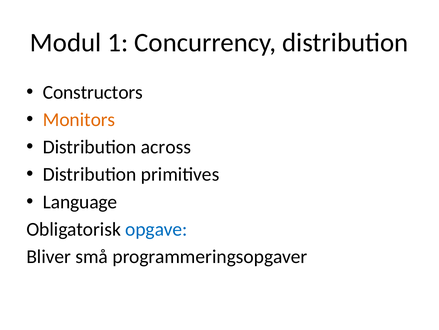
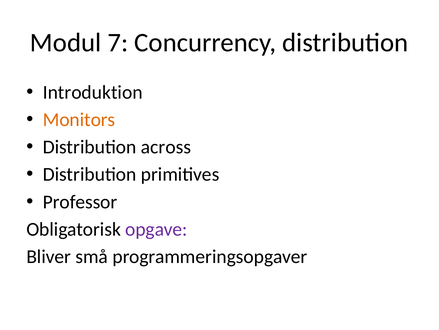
1: 1 -> 7
Constructors: Constructors -> Introduktion
Language: Language -> Professor
opgave colour: blue -> purple
